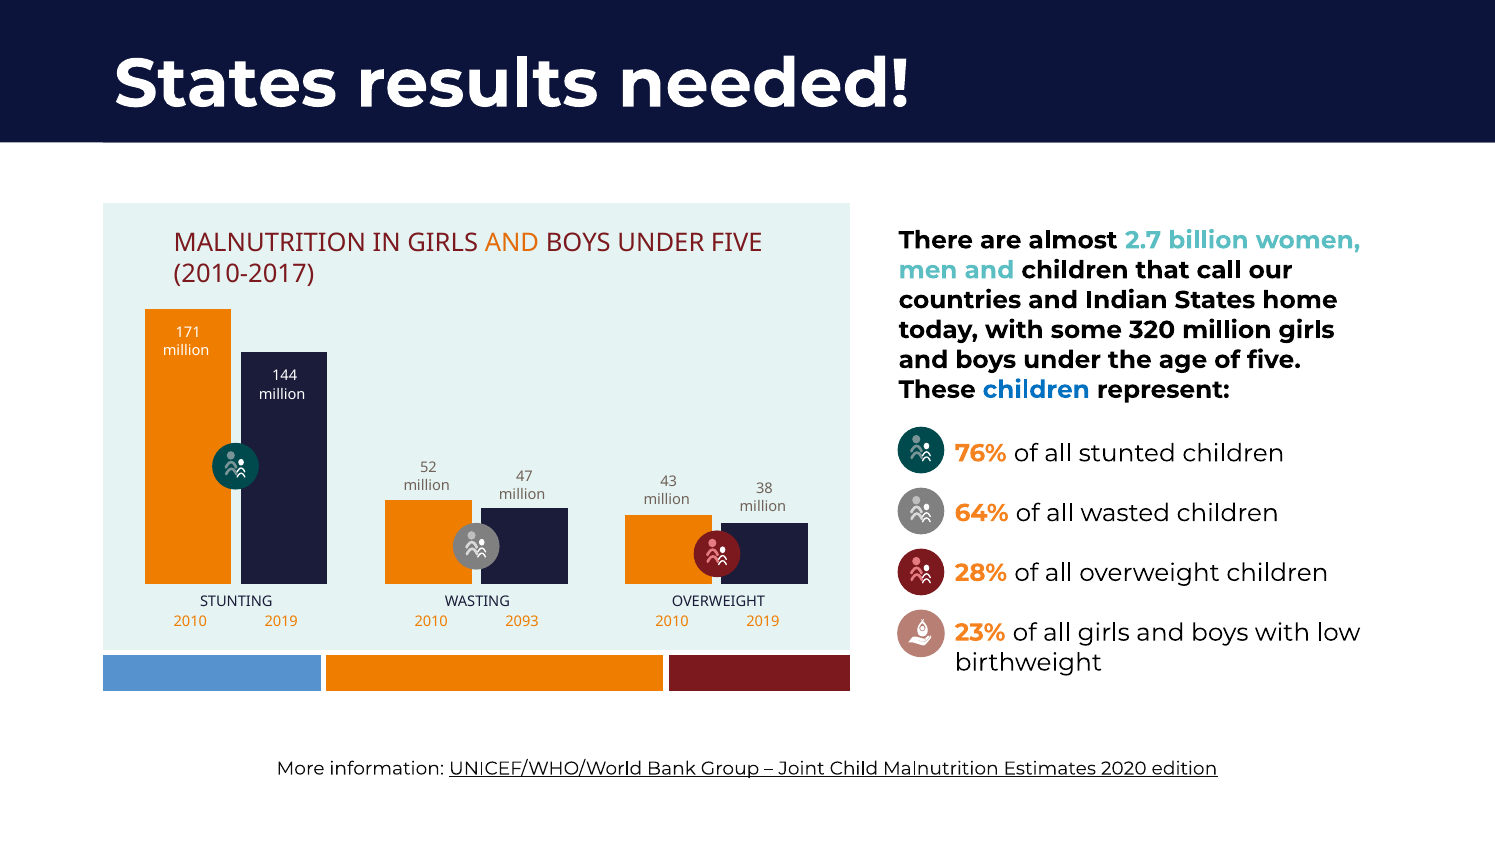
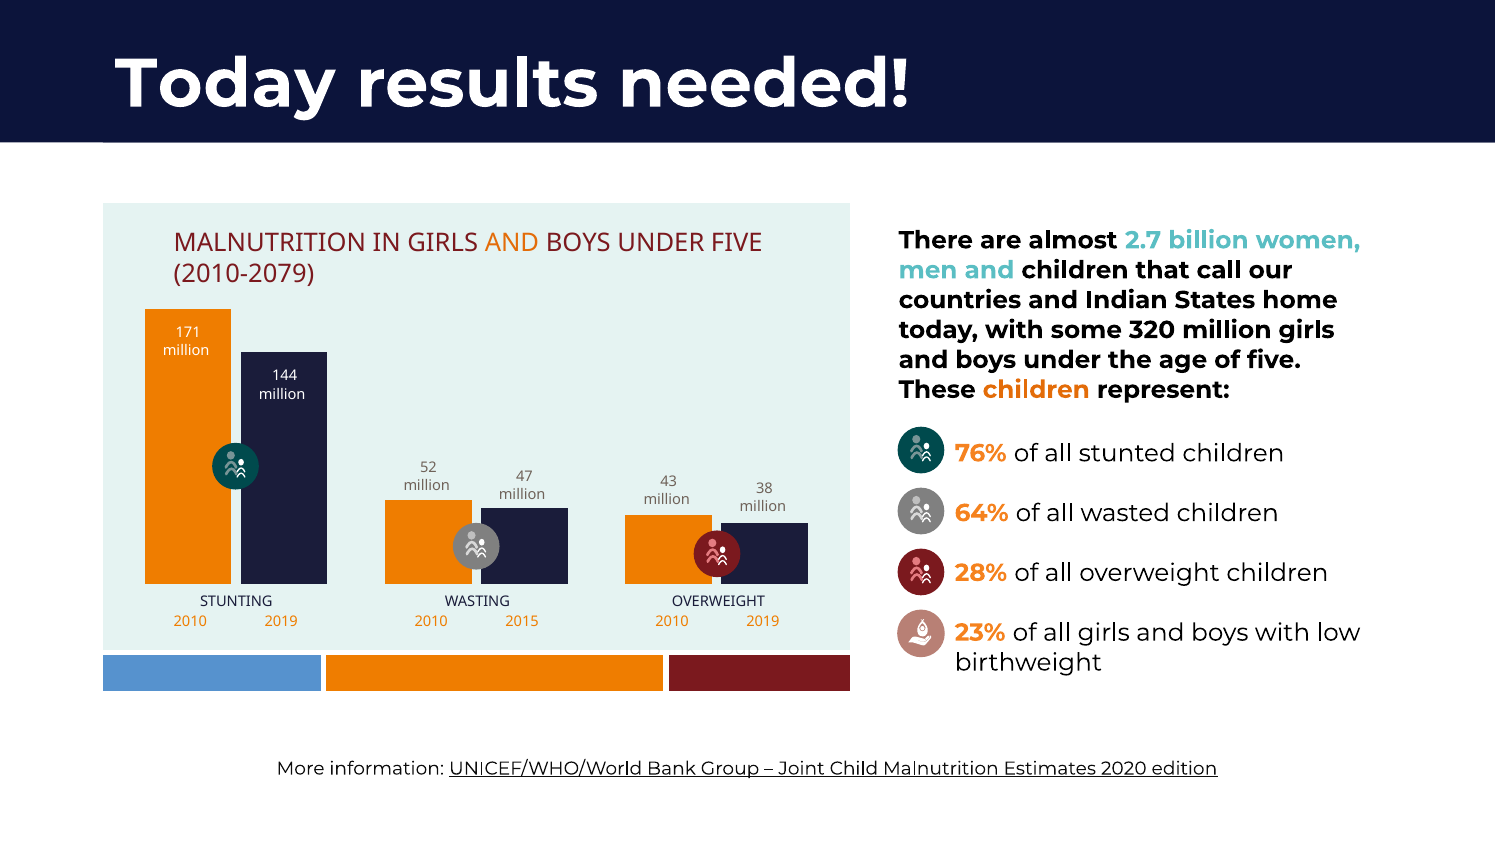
States at (226, 84): States -> Today
2010-2017: 2010-2017 -> 2010-2079
children at (1036, 390) colour: blue -> orange
2093: 2093 -> 2015
